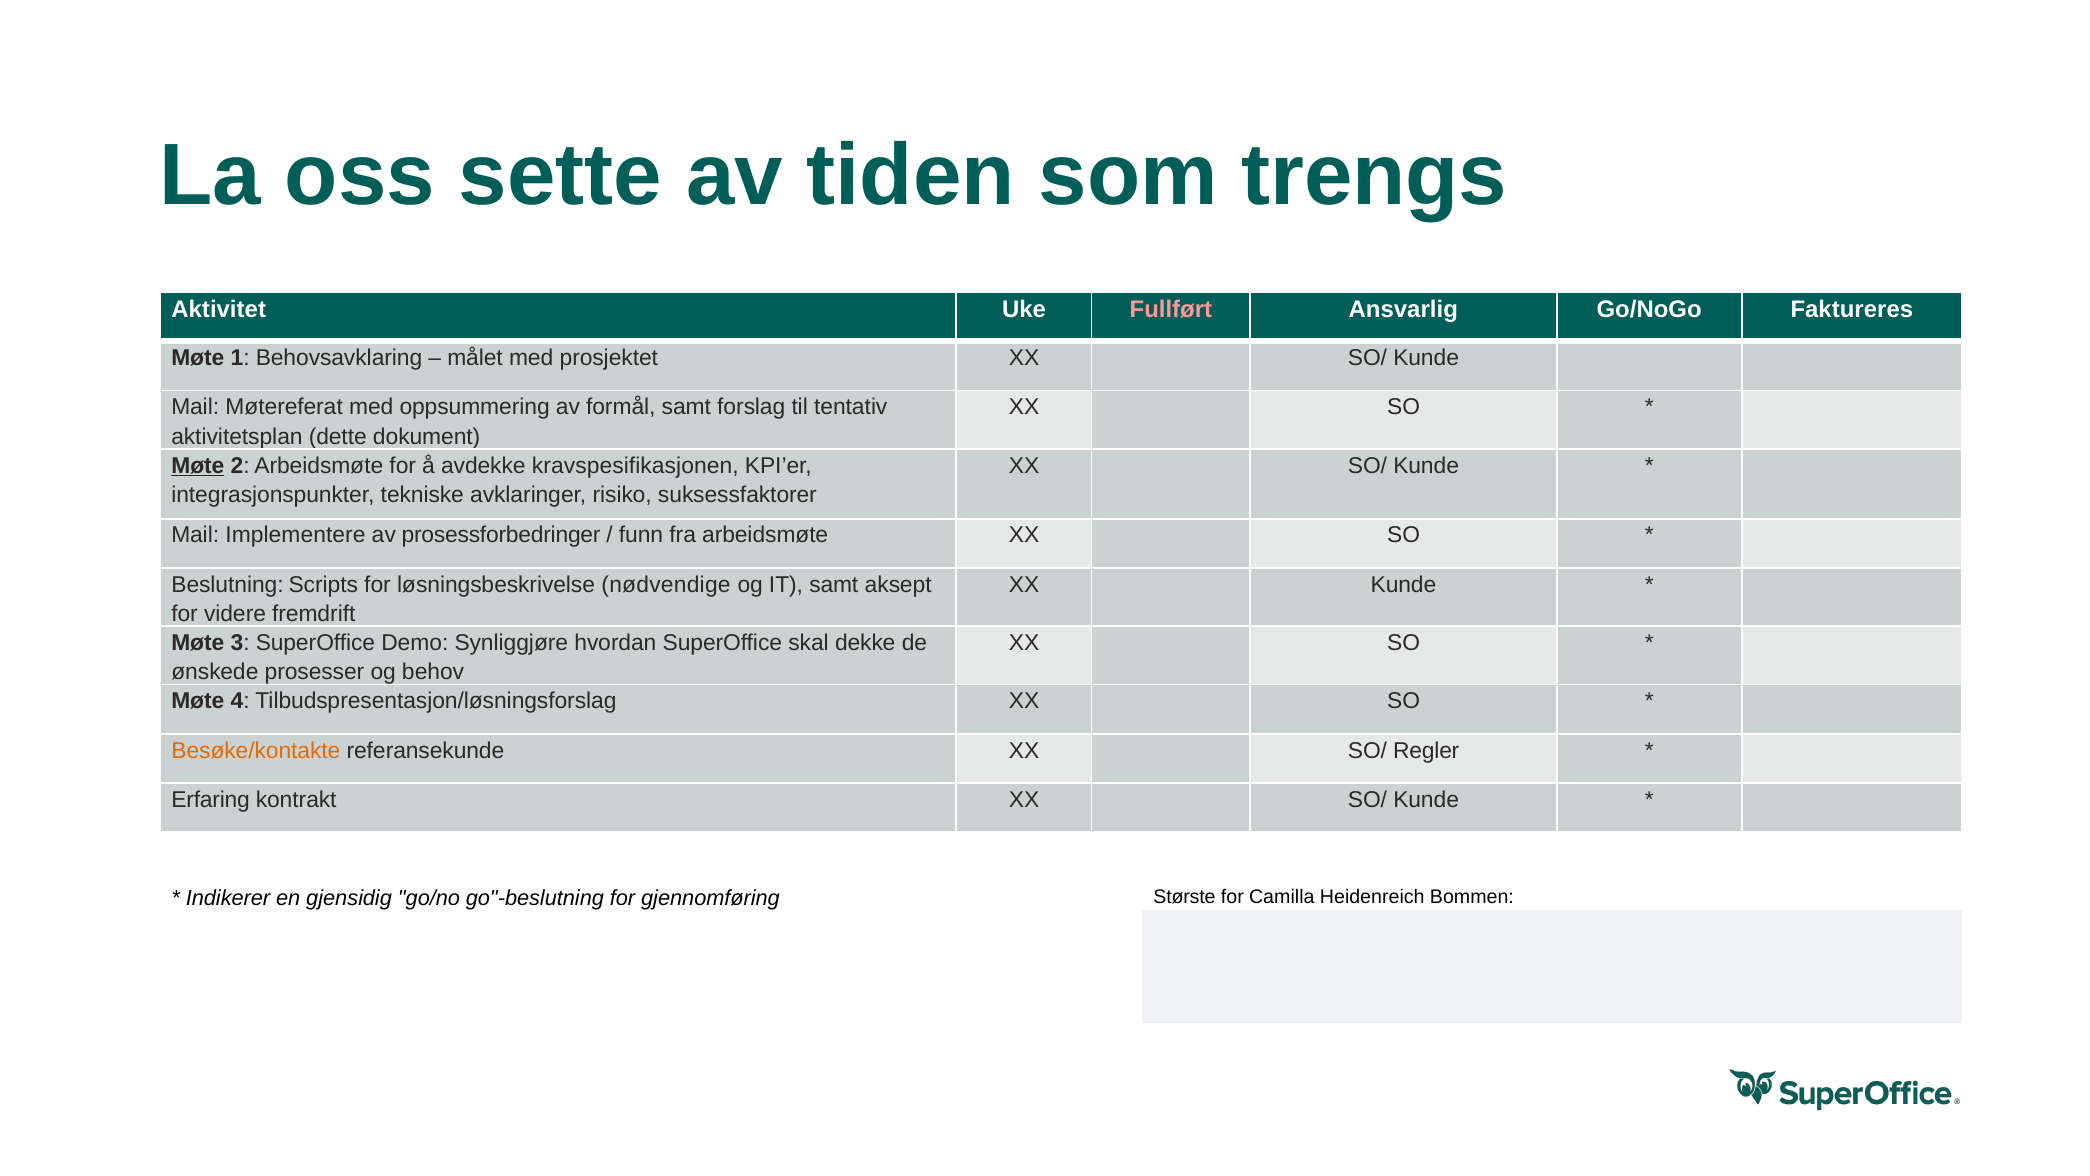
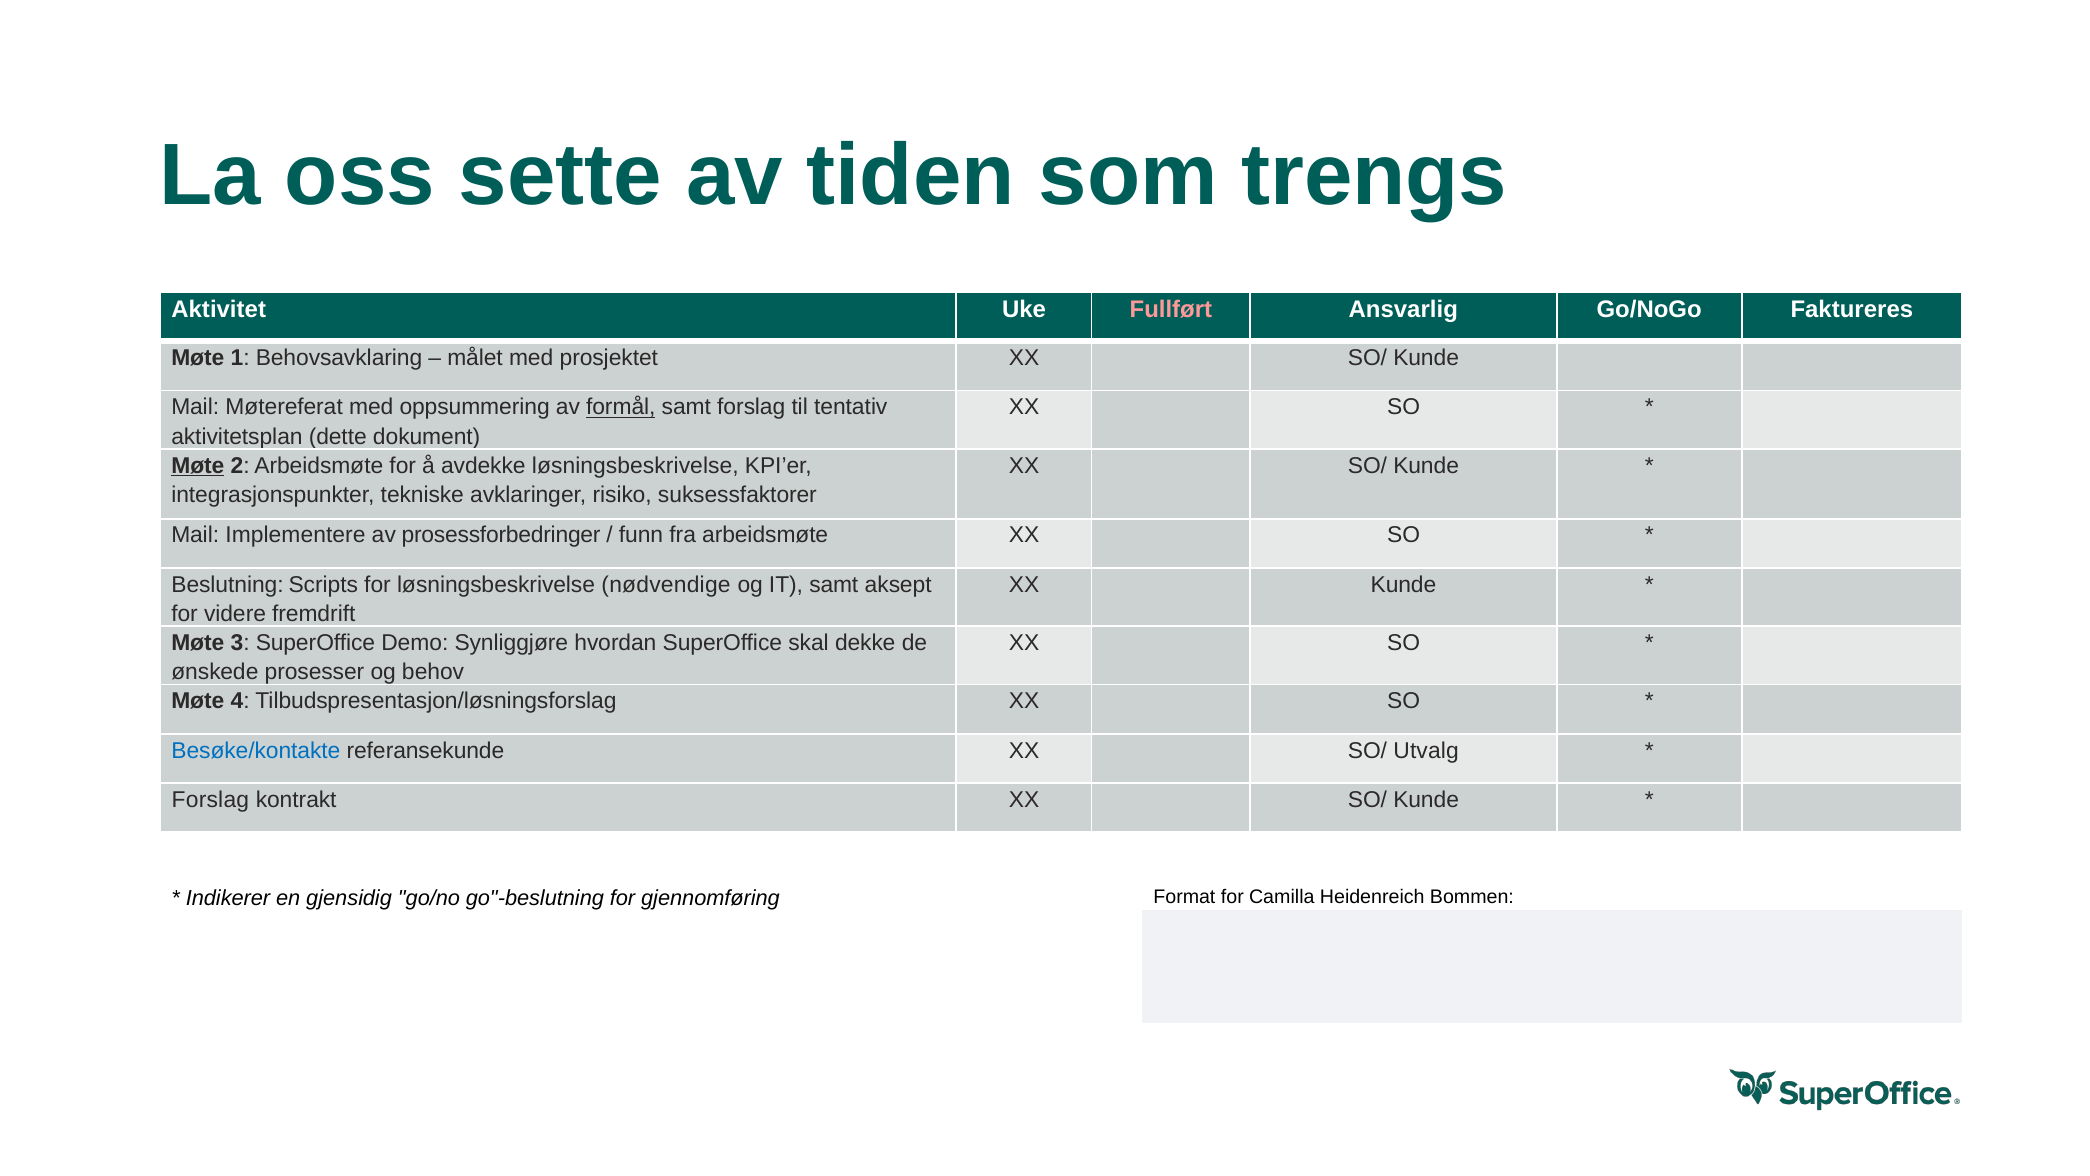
formål underline: none -> present
avdekke kravspesifikasjonen: kravspesifikasjonen -> løsningsbeskrivelse
Besøke/kontakte colour: orange -> blue
Regler: Regler -> Utvalg
Erfaring at (211, 800): Erfaring -> Forslag
Største: Største -> Format
